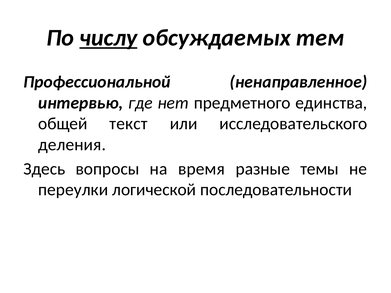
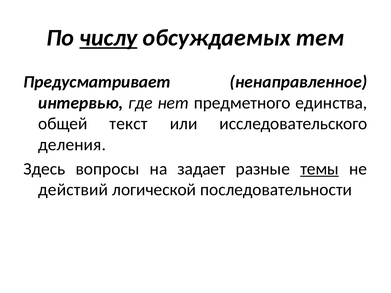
Профессиональной: Профессиональной -> Предусматривает
время: время -> задает
темы underline: none -> present
переулки: переулки -> действий
